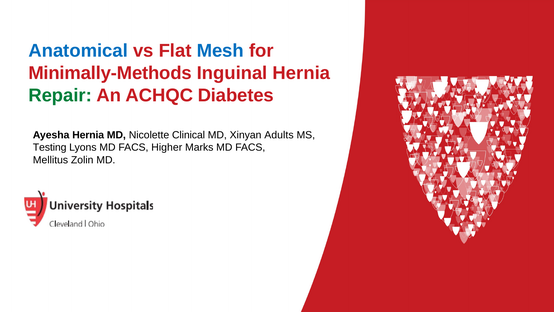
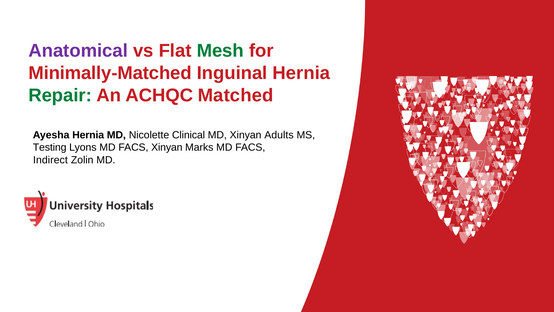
Anatomical colour: blue -> purple
Mesh colour: blue -> green
Minimally-Methods: Minimally-Methods -> Minimally-Matched
Diabetes: Diabetes -> Matched
FACS Higher: Higher -> Xinyan
Mellitus: Mellitus -> Indirect
